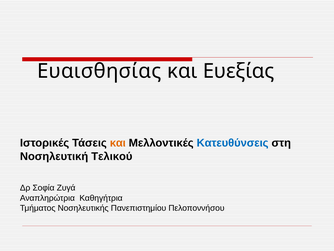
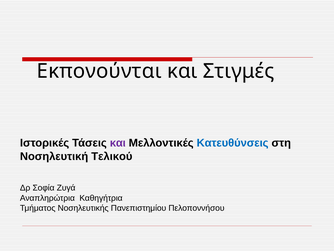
Ευαισθησίας: Ευαισθησίας -> Εκπονούνται
Ευεξίας: Ευεξίας -> Στιγμές
και at (118, 143) colour: orange -> purple
